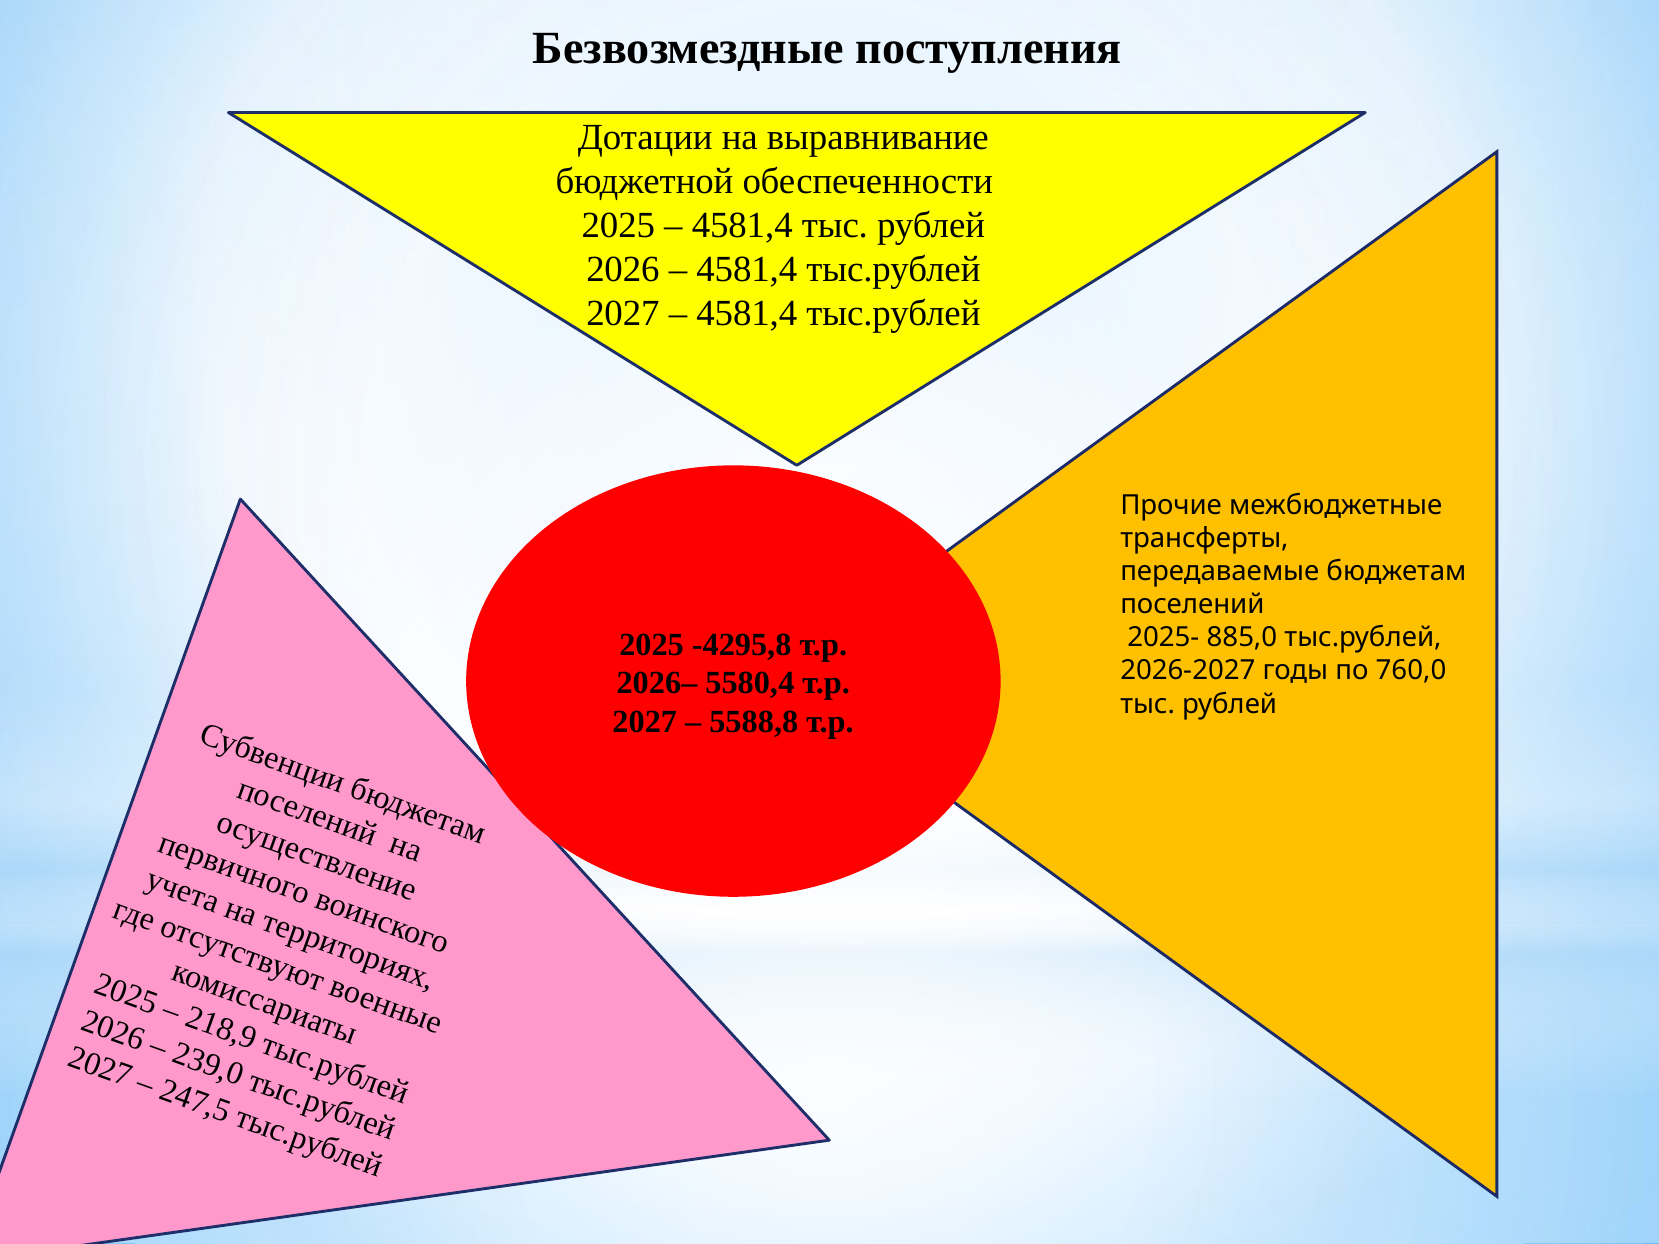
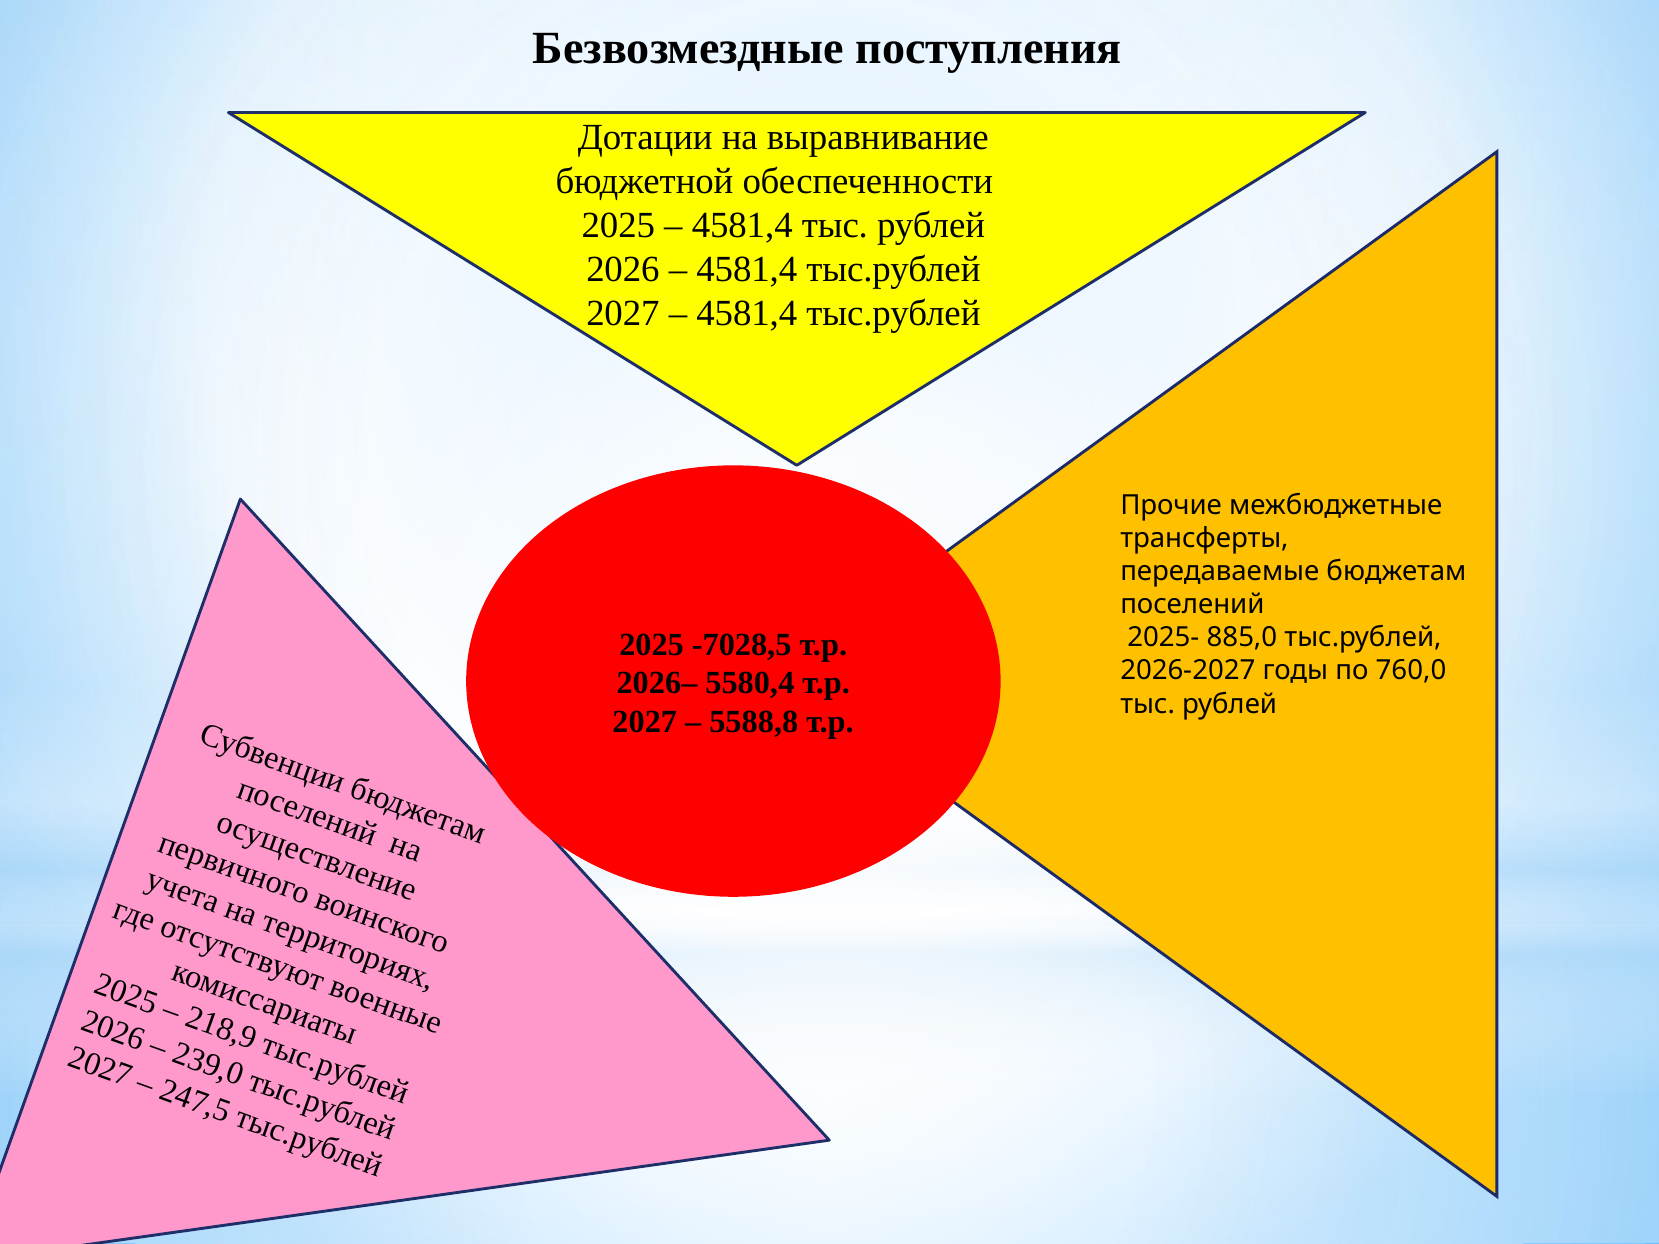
-4295,8: -4295,8 -> -7028,5
